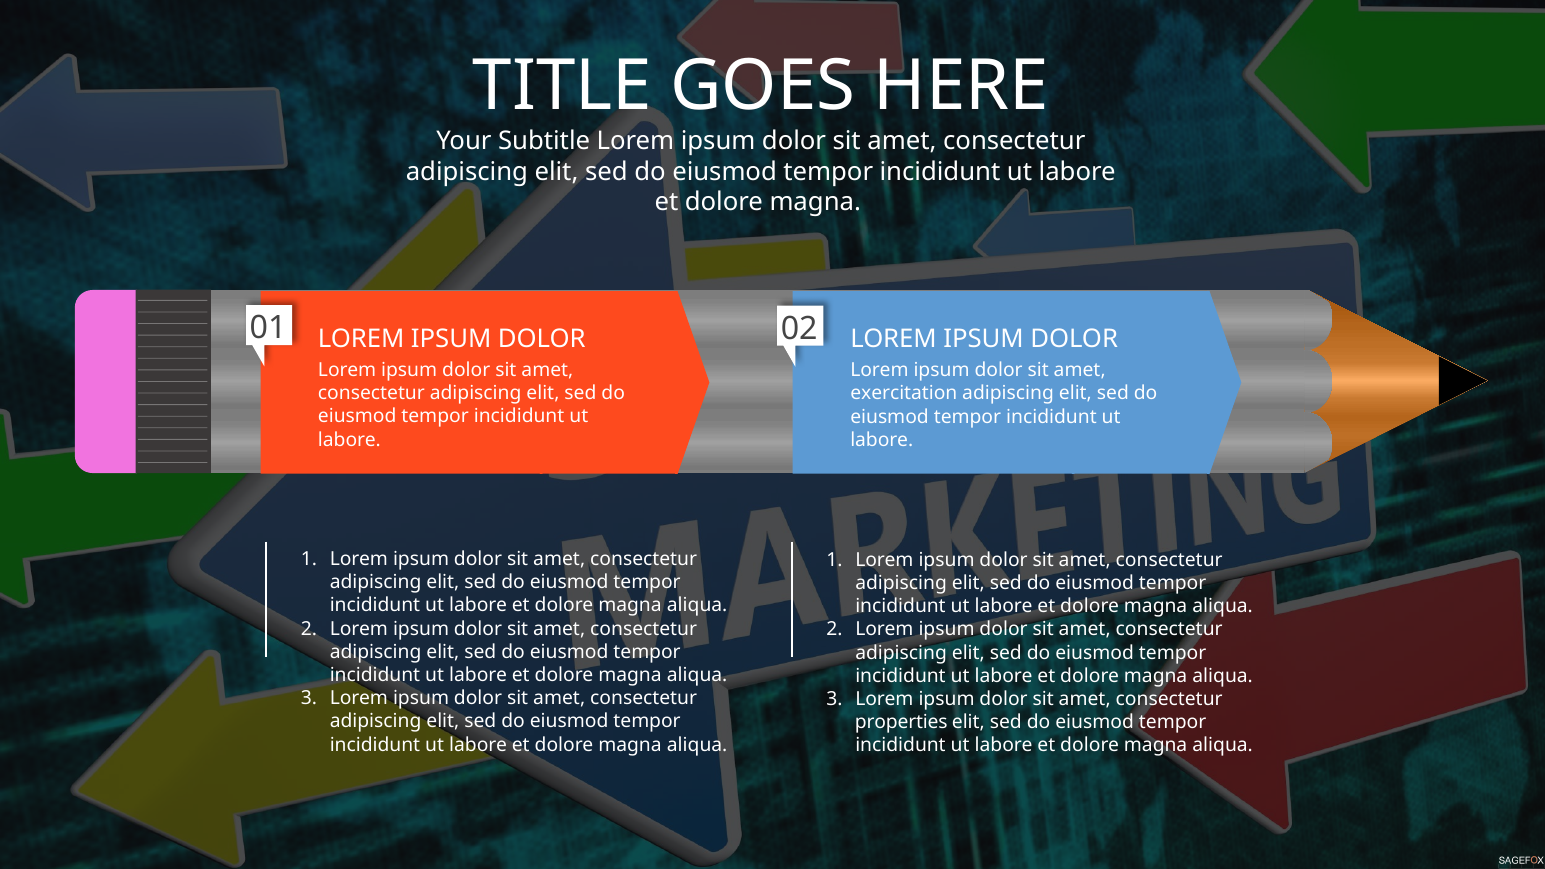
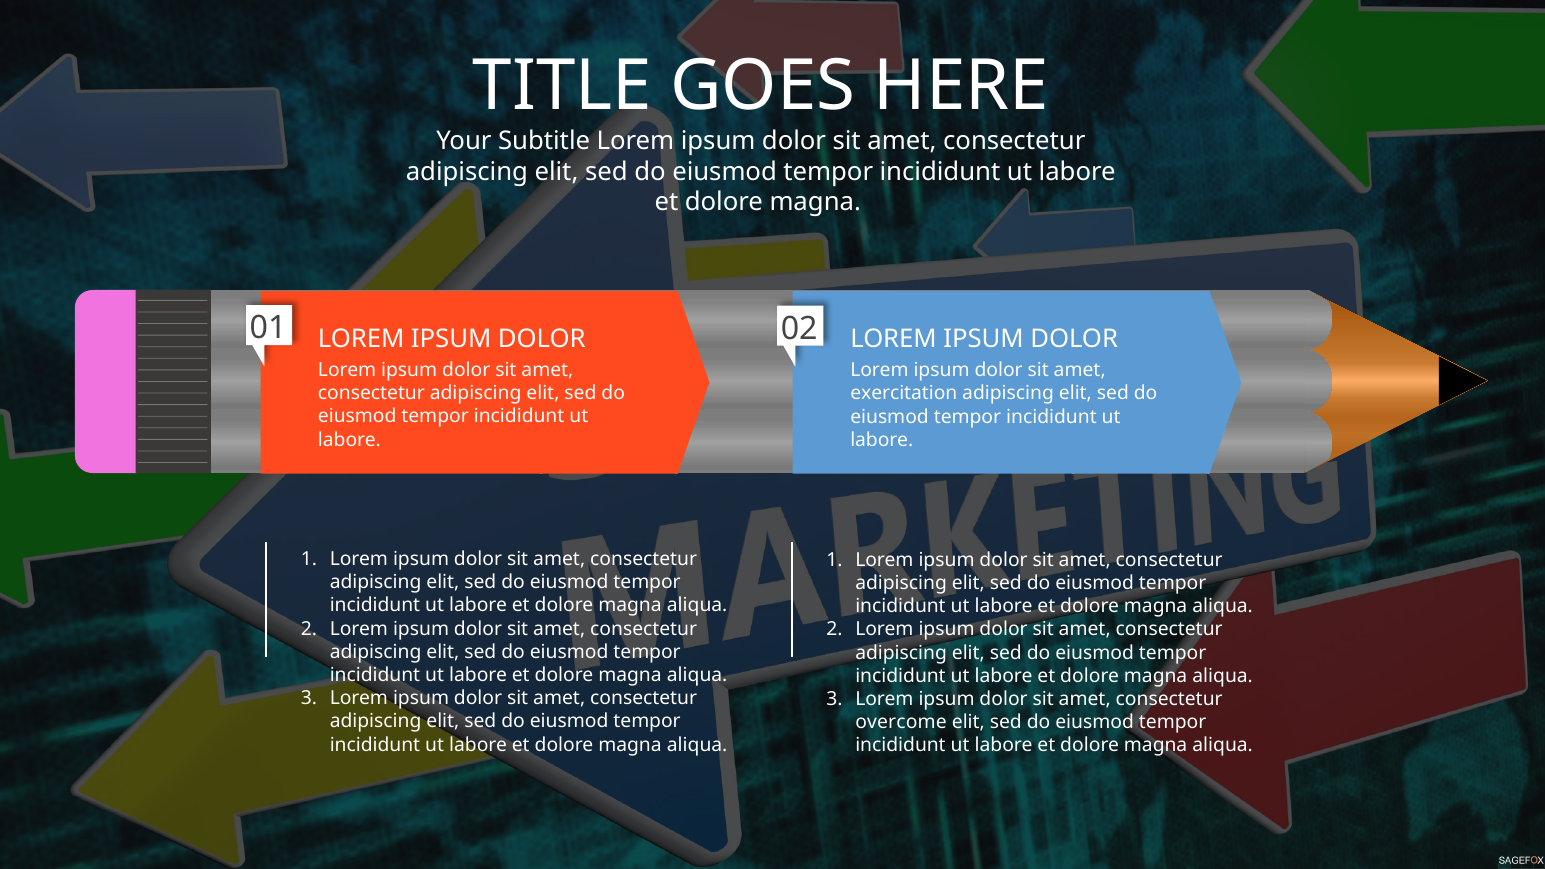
properties: properties -> overcome
